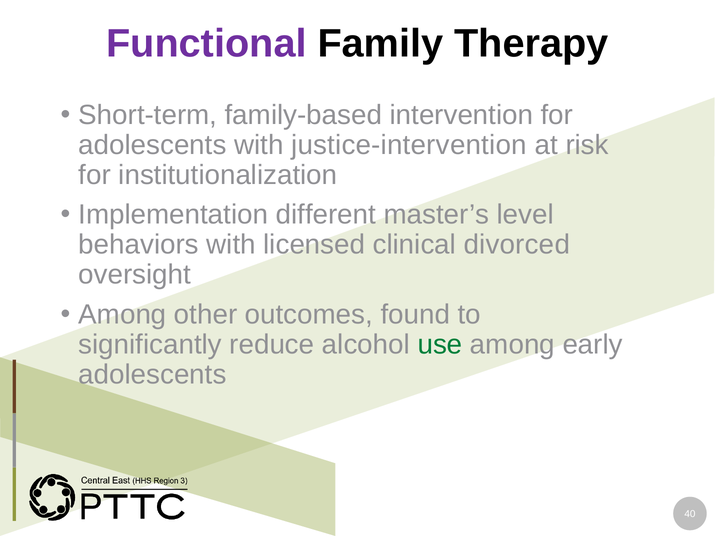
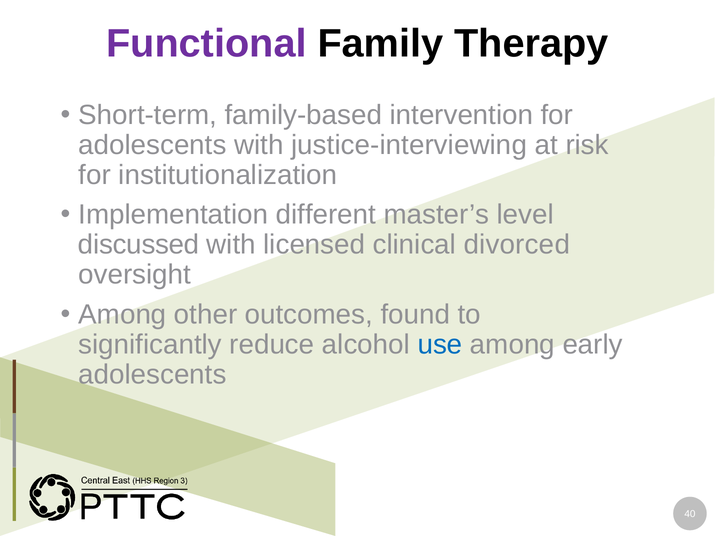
justice-intervention: justice-intervention -> justice-interviewing
behaviors: behaviors -> discussed
use colour: green -> blue
